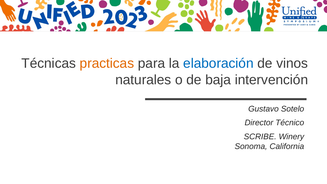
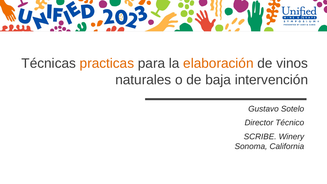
elaboración colour: blue -> orange
